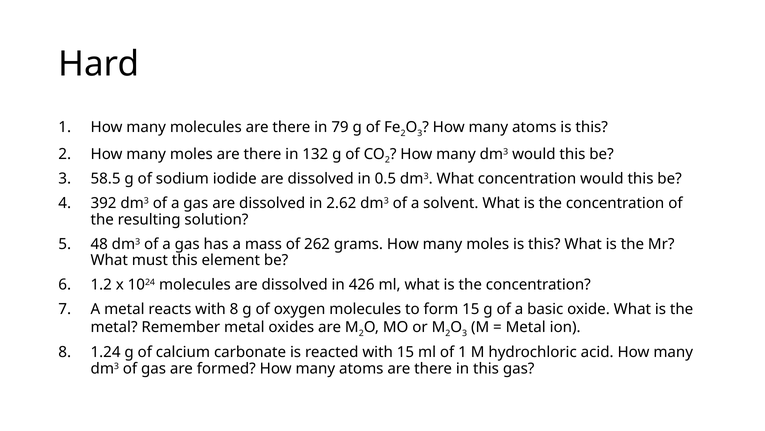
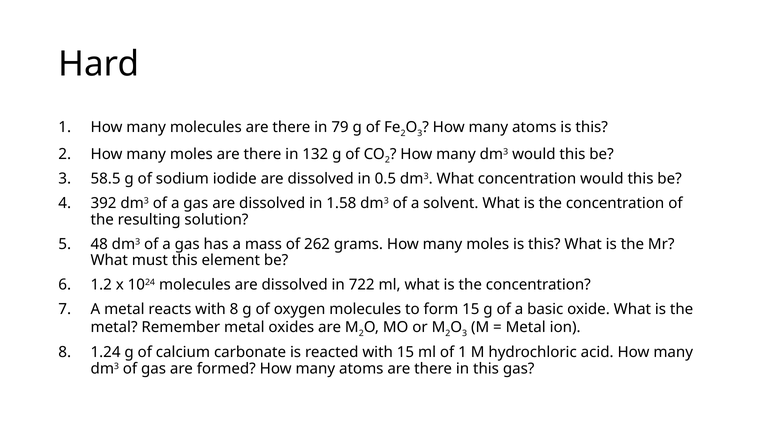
2.62: 2.62 -> 1.58
426: 426 -> 722
